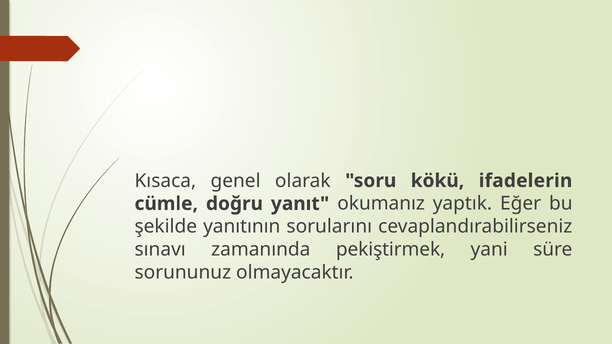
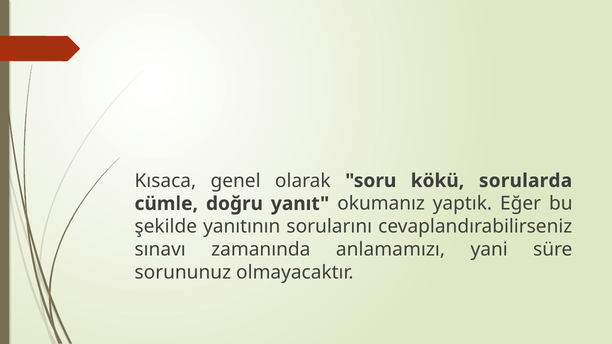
ifadelerin: ifadelerin -> sorularda
pekiştirmek: pekiştirmek -> anlamamızı
